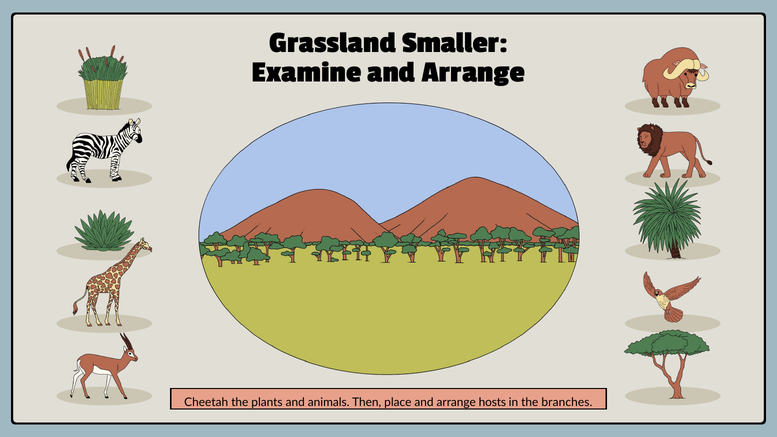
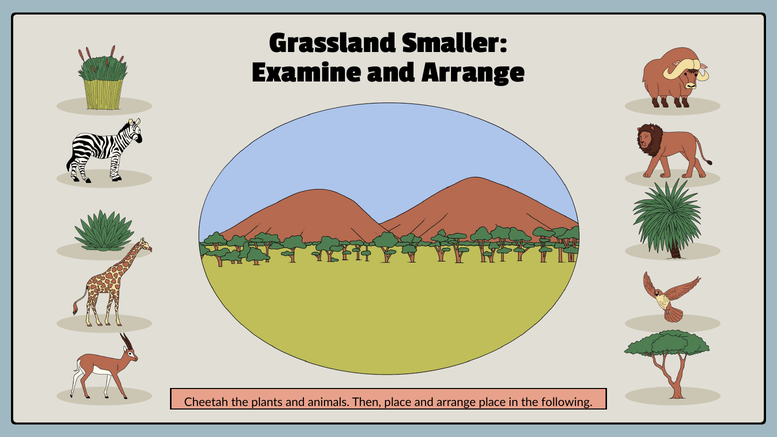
arrange hosts: hosts -> place
branches: branches -> following
